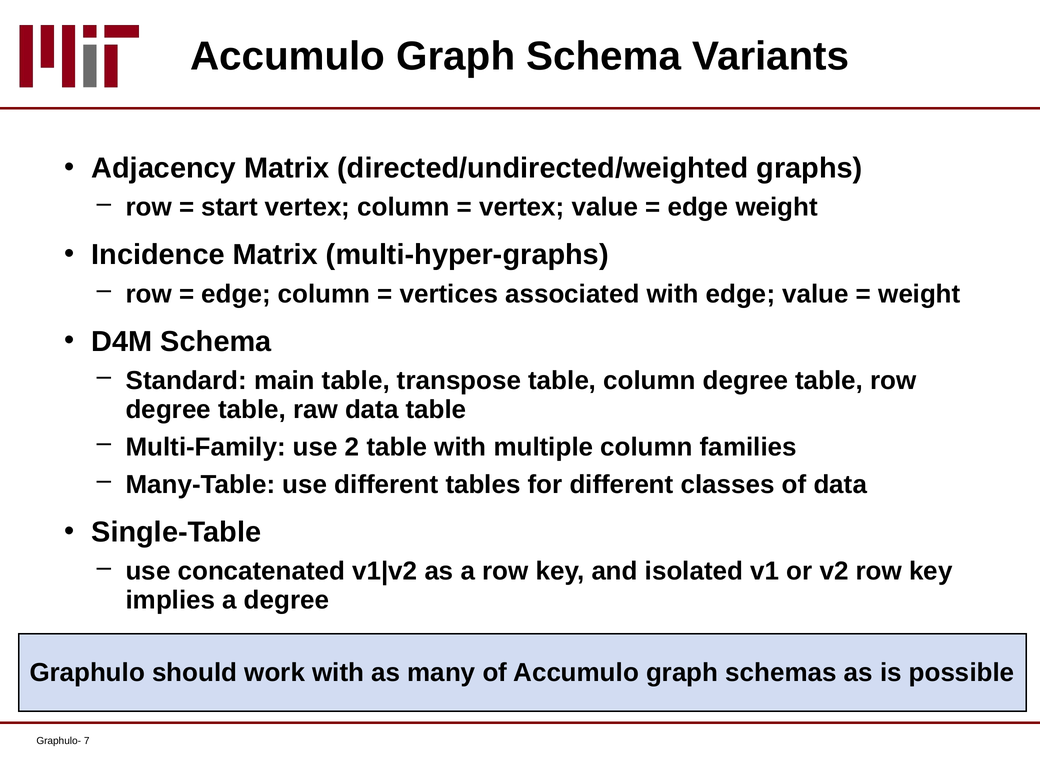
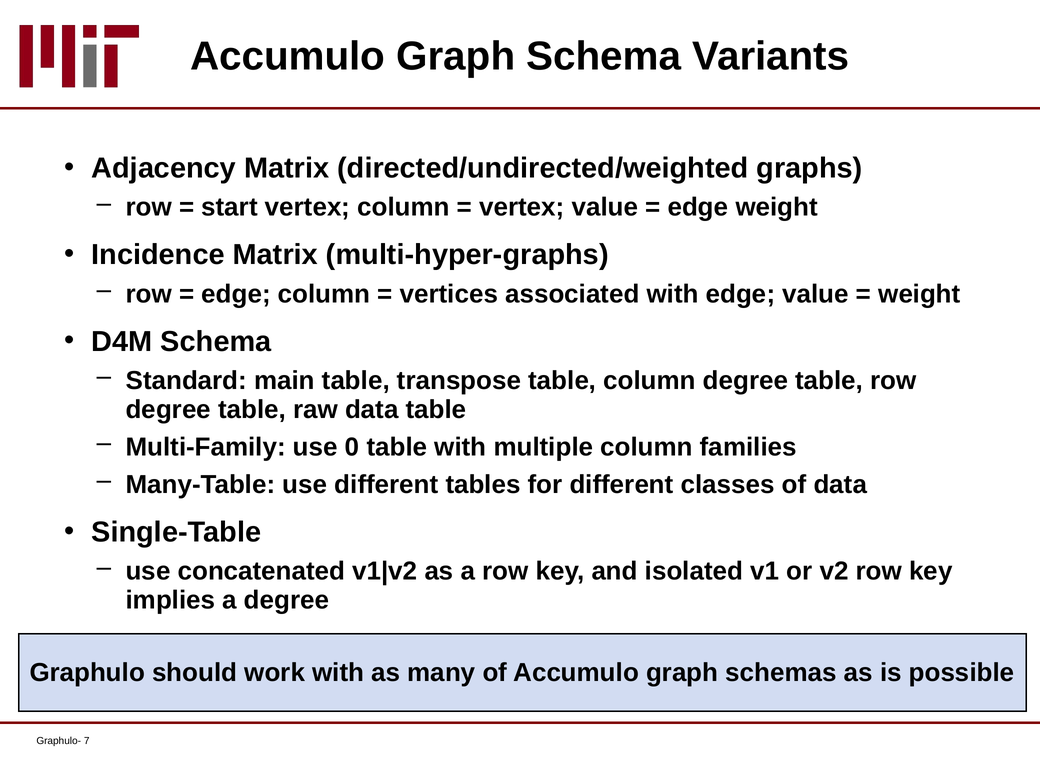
2: 2 -> 0
